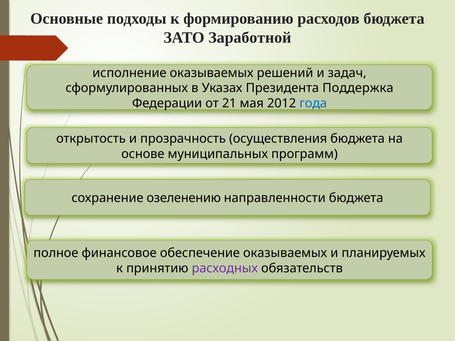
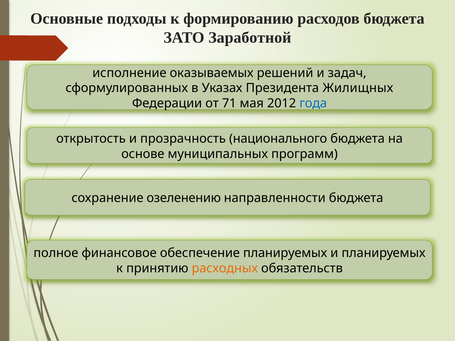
Поддержка: Поддержка -> Жилищных
21: 21 -> 71
осуществления: осуществления -> национального
обеспечение оказываемых: оказываемых -> планируемых
расходных colour: purple -> orange
